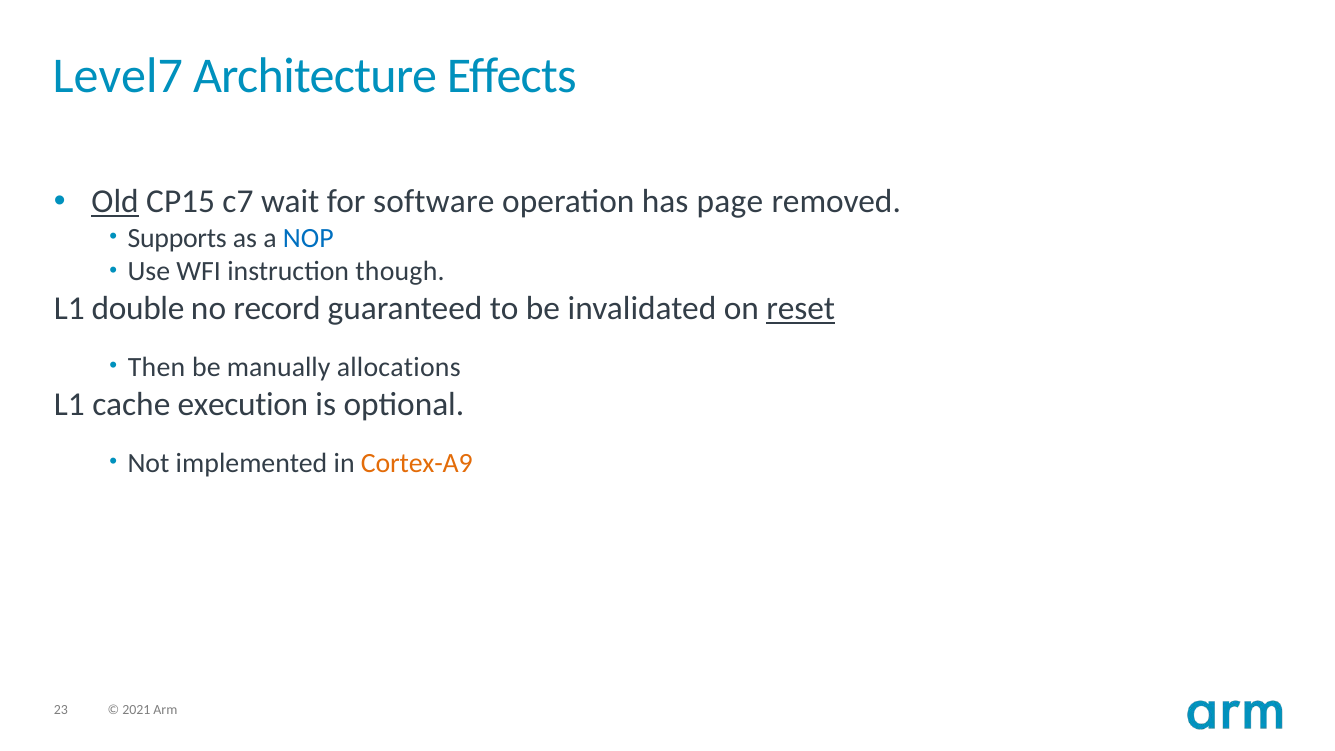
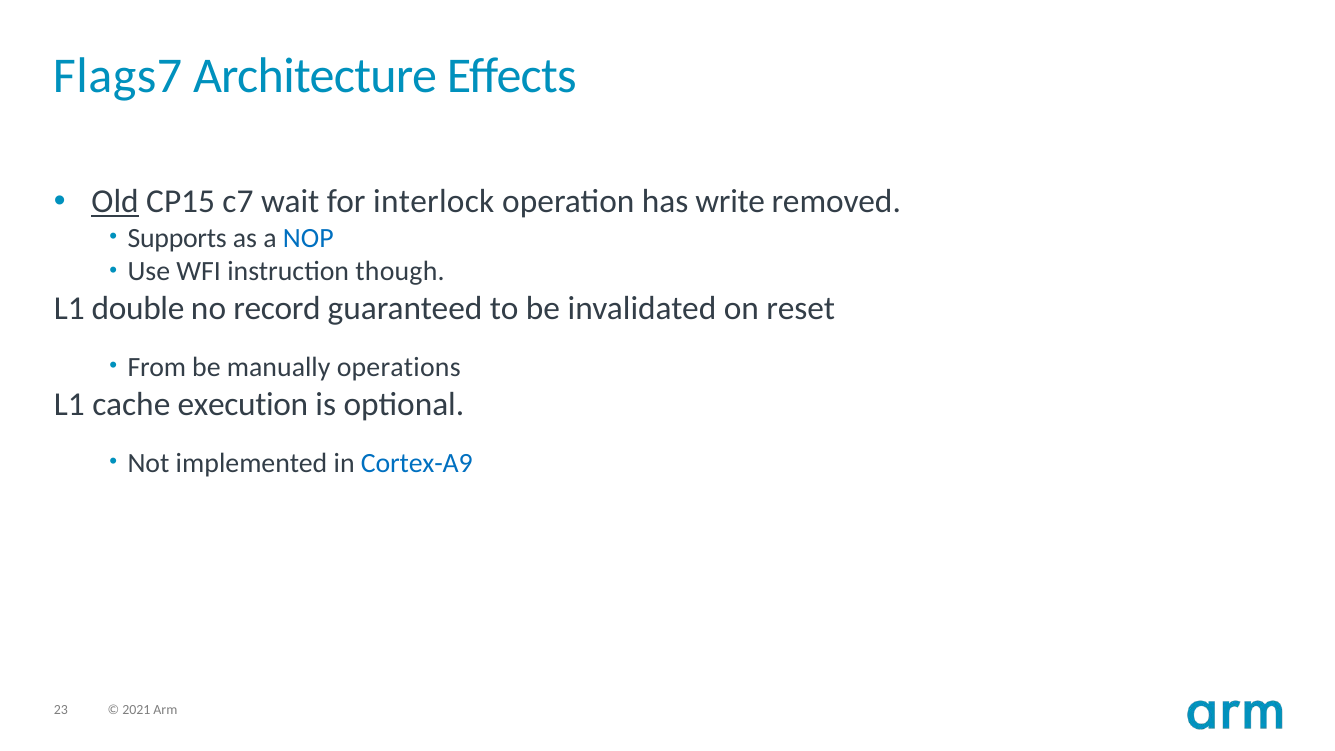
Level7: Level7 -> Flags7
software: software -> interlock
page: page -> write
reset underline: present -> none
Then: Then -> From
allocations: allocations -> operations
Cortex-A9 colour: orange -> blue
